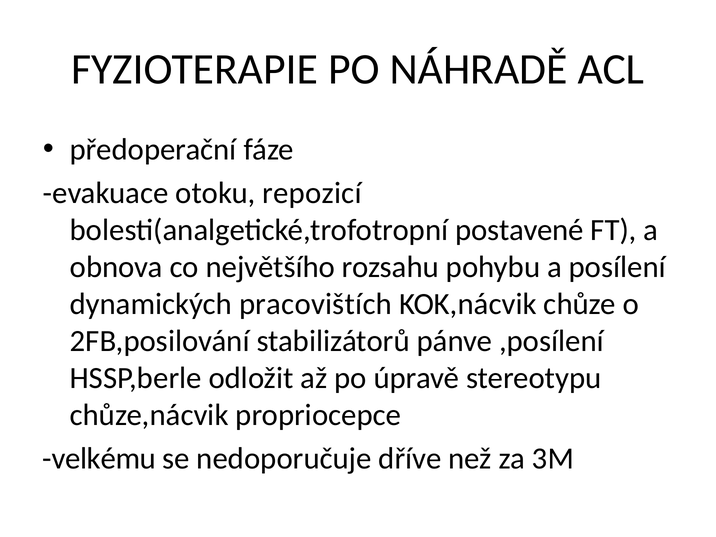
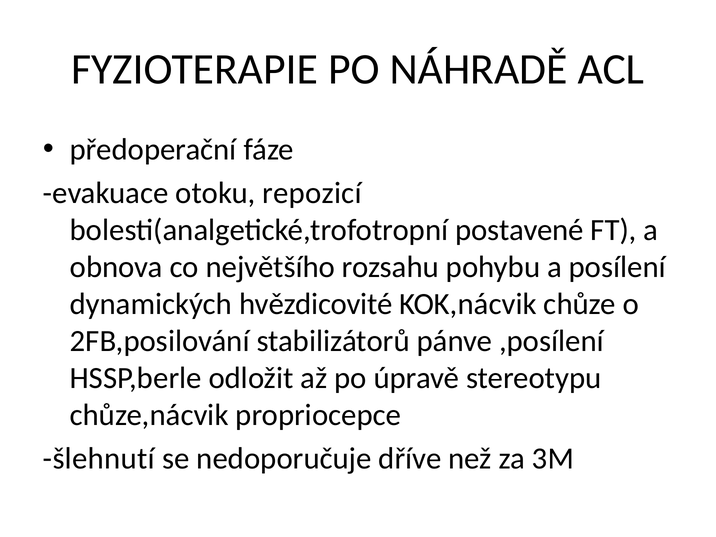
pracovištích: pracovištích -> hvězdicovité
velkému: velkému -> šlehnutí
